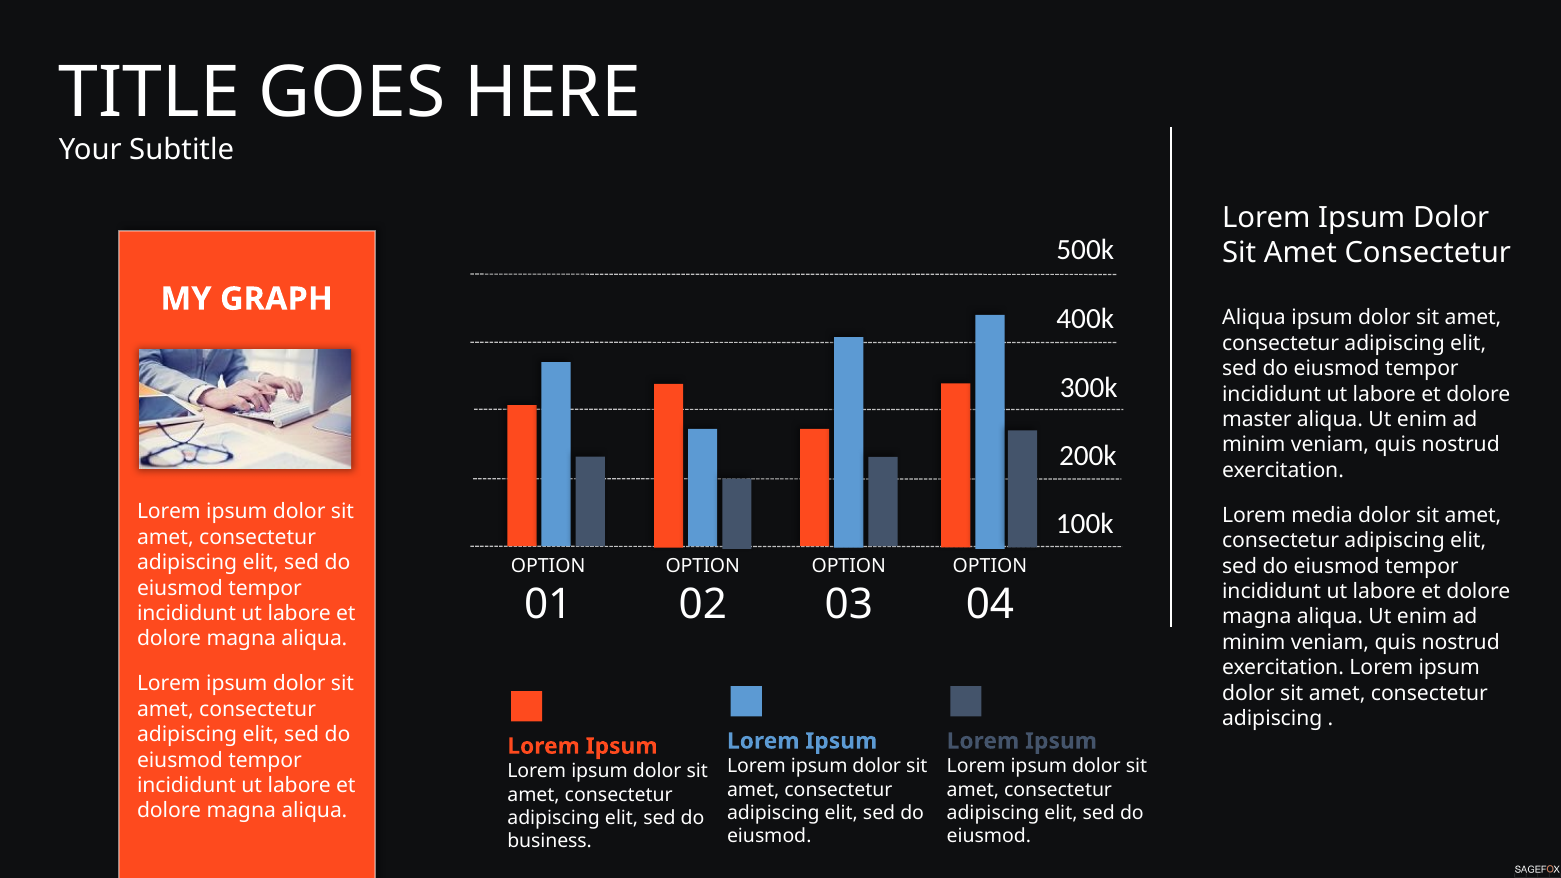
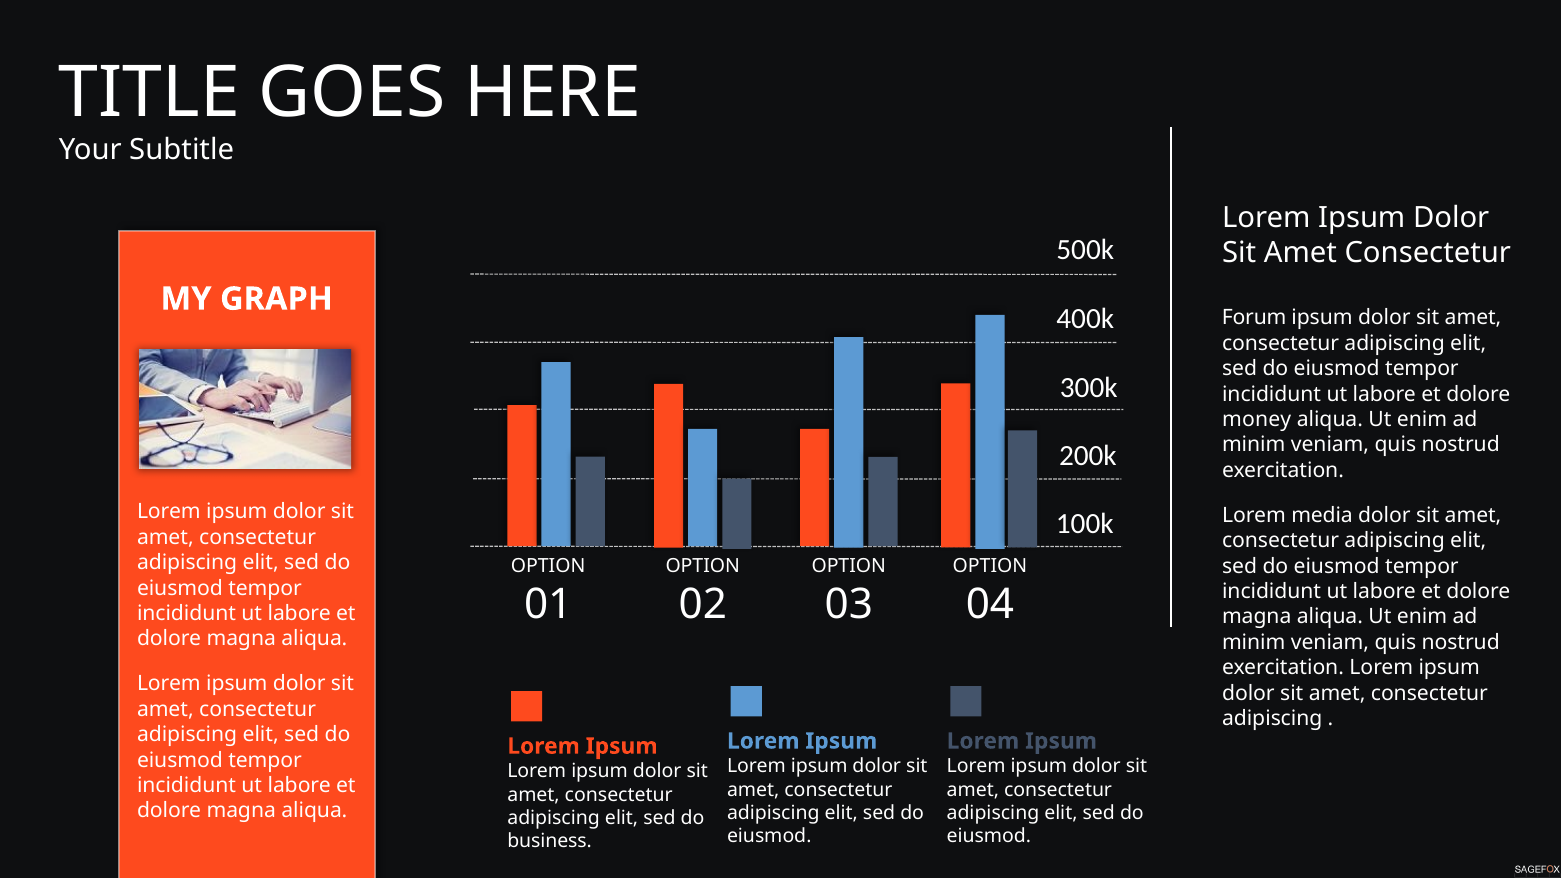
Aliqua at (1254, 318): Aliqua -> Forum
master: master -> money
